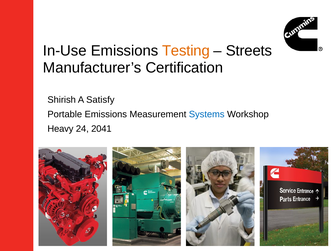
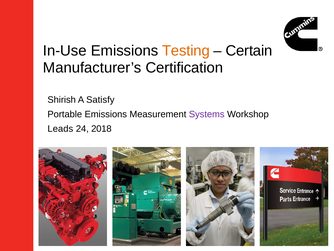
Streets: Streets -> Certain
Systems colour: blue -> purple
Heavy: Heavy -> Leads
2041: 2041 -> 2018
